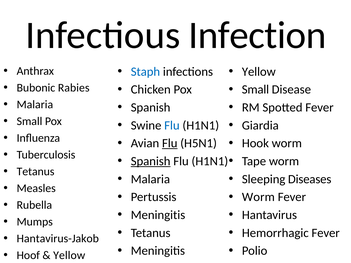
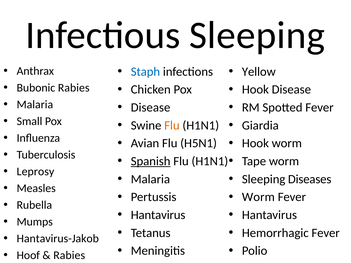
Infectious Infection: Infection -> Sleeping
Small at (255, 90): Small -> Hook
Spanish at (151, 108): Spanish -> Disease
Flu at (172, 125) colour: blue -> orange
Flu at (170, 143) underline: present -> none
Tetanus at (36, 172): Tetanus -> Leprosy
Meningitis at (158, 215): Meningitis -> Hantavirus
Yellow at (69, 256): Yellow -> Rabies
